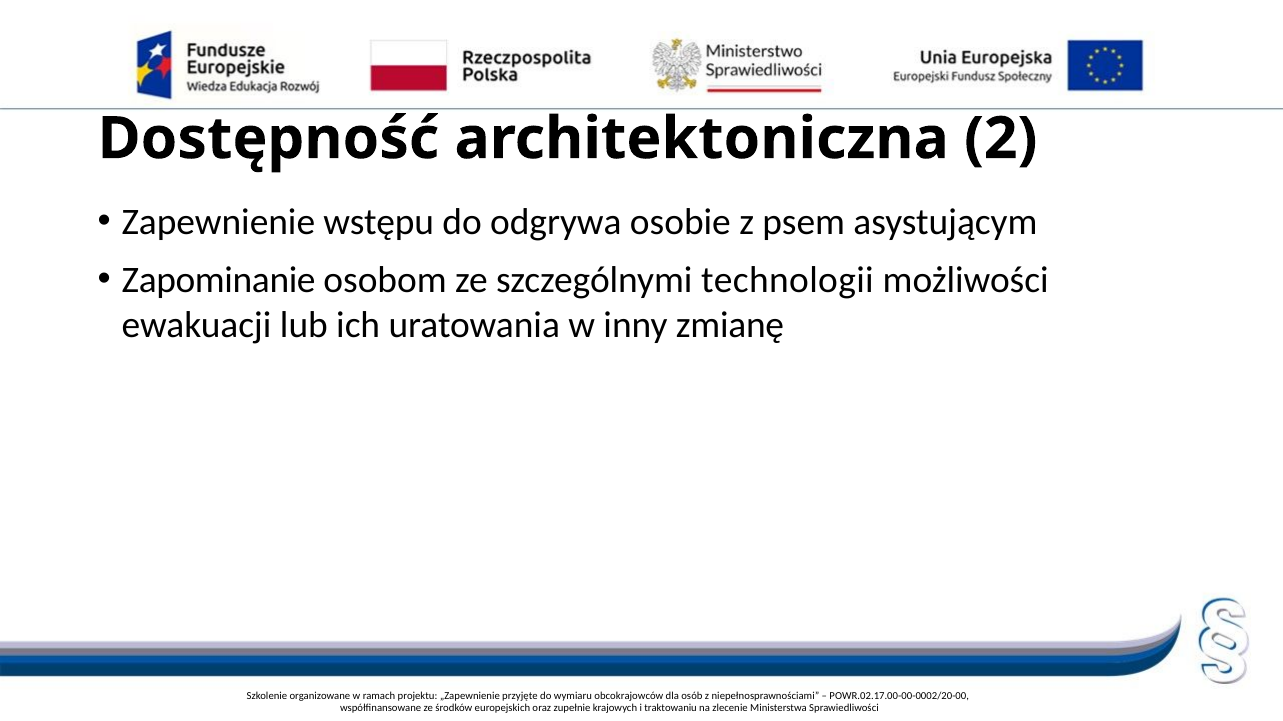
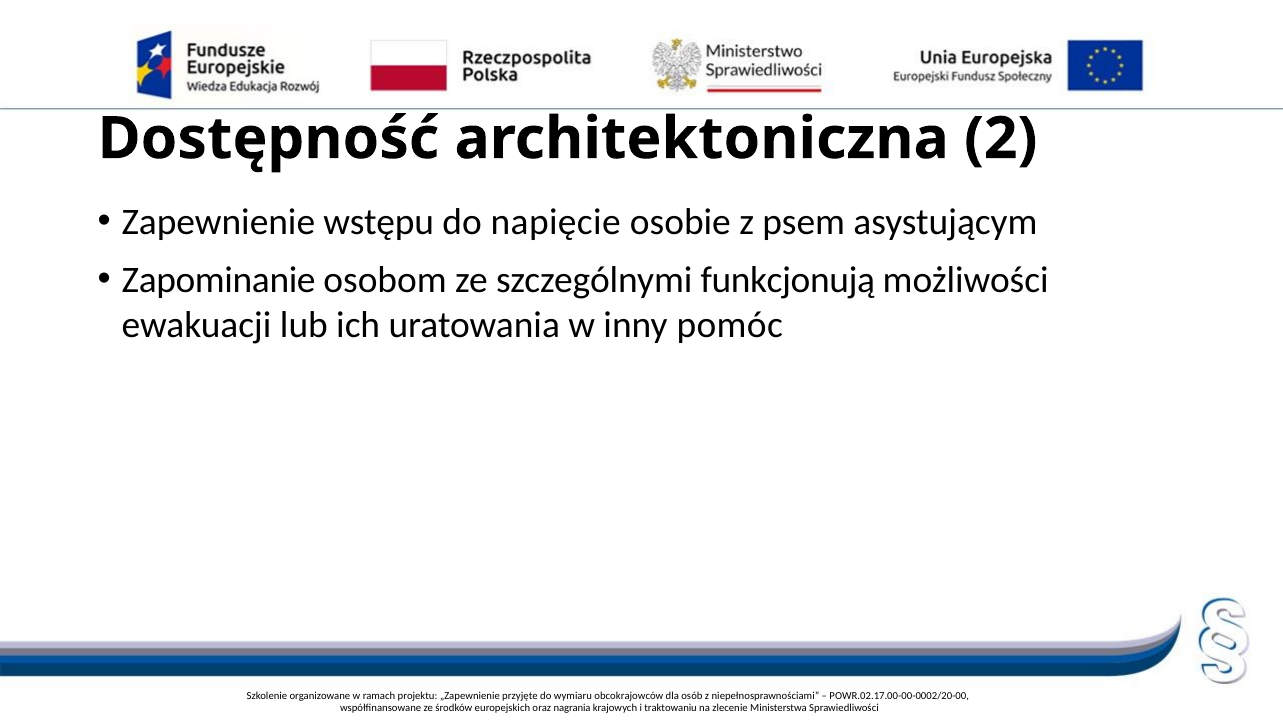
odgrywa: odgrywa -> napięcie
technologii: technologii -> funkcjonują
zmianę: zmianę -> pomóc
zupełnie: zupełnie -> nagrania
